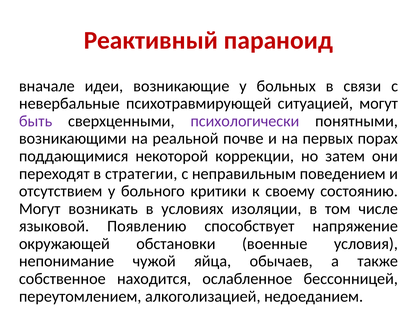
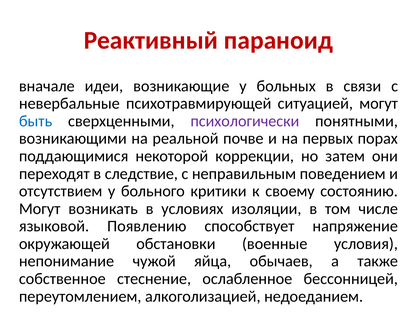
быть colour: purple -> blue
стратегии: стратегии -> следствие
находится: находится -> стеснение
